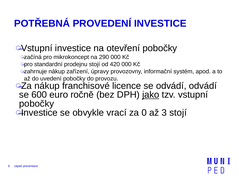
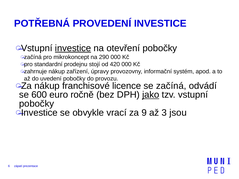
investice at (73, 48) underline: none -> present
se odvádí: odvádí -> začíná
0: 0 -> 9
3 stojí: stojí -> jsou
